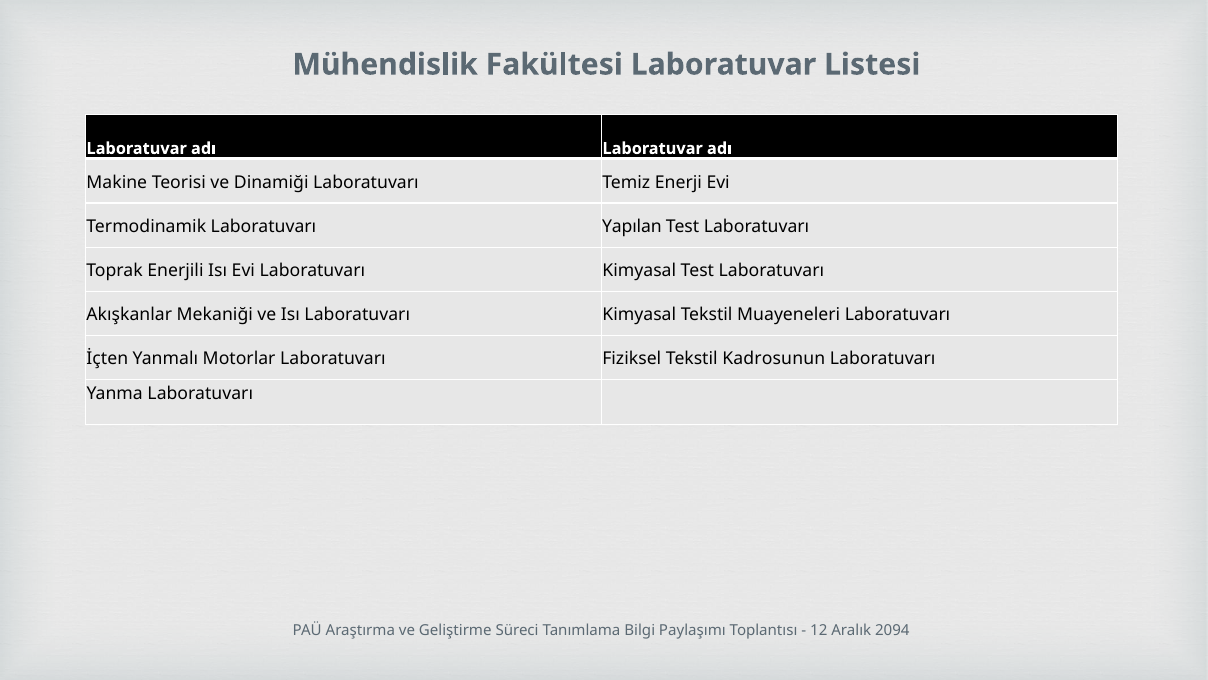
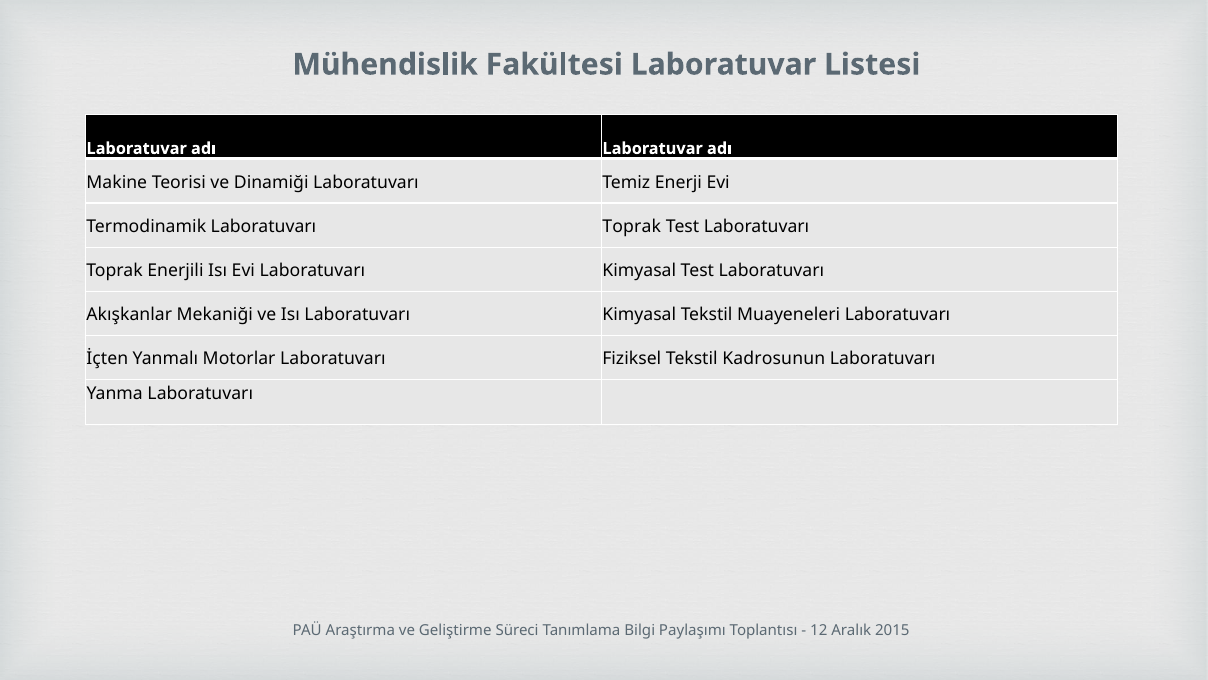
Termodinamik Laboratuvarı Yapılan: Yapılan -> Toprak
2094: 2094 -> 2015
